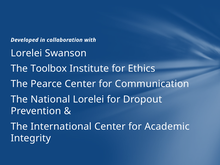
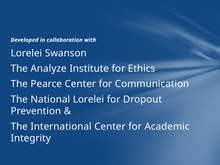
Toolbox: Toolbox -> Analyze
